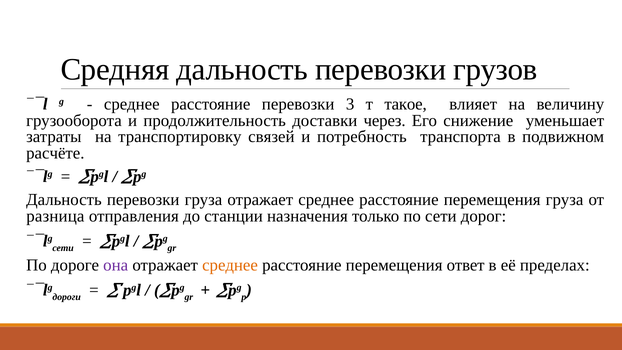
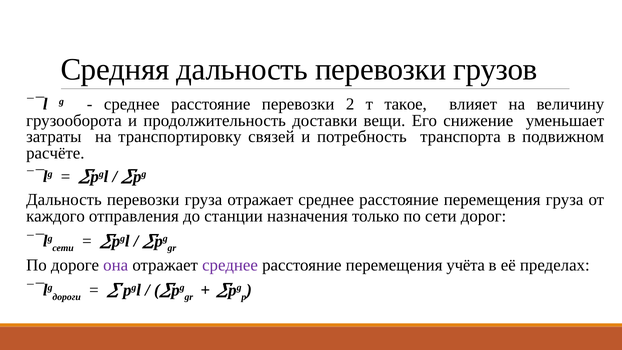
3: 3 -> 2
через: через -> вещи
разница: разница -> каждого
среднее at (230, 265) colour: orange -> purple
ответ: ответ -> учёта
